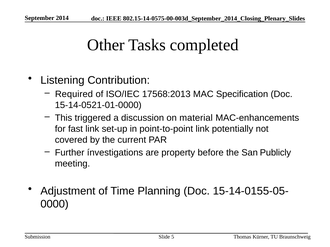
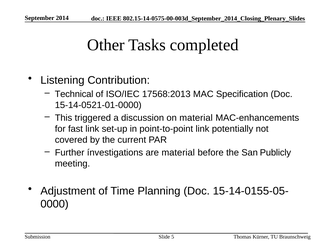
Required: Required -> Technical
are property: property -> material
